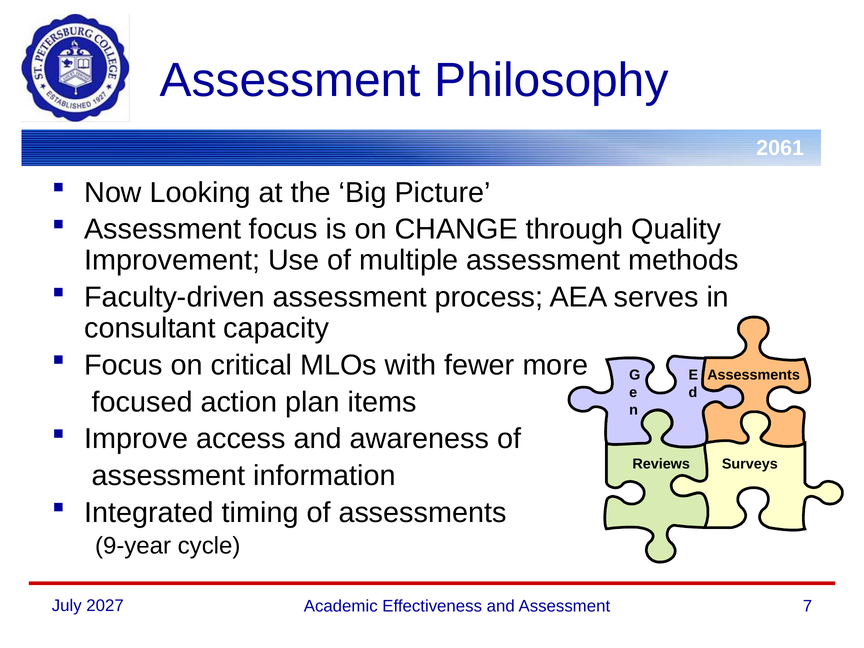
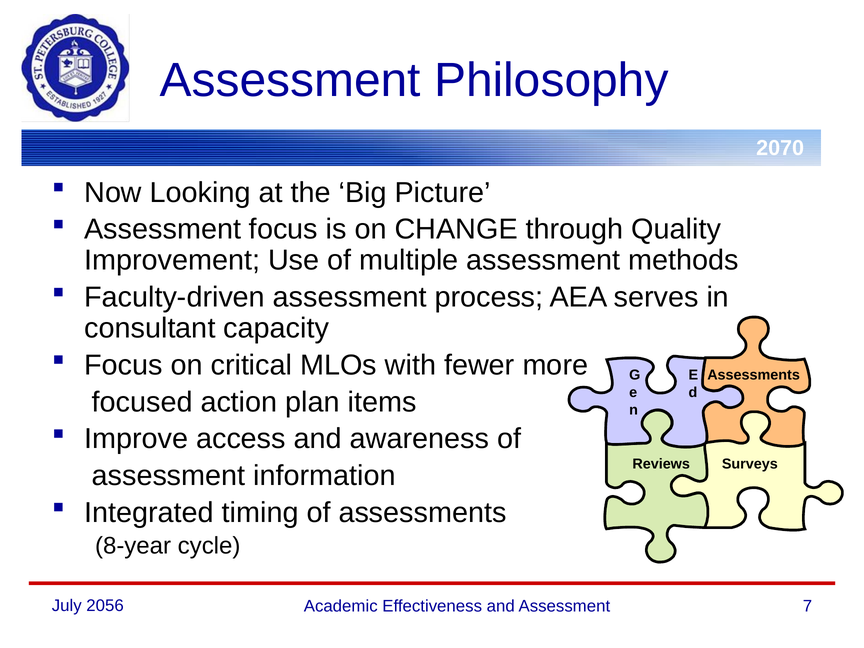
2061: 2061 -> 2070
9-year: 9-year -> 8-year
2027: 2027 -> 2056
